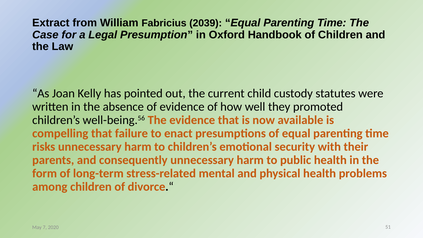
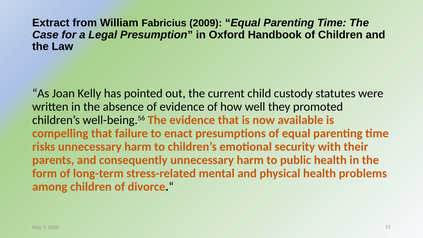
2039: 2039 -> 2009
